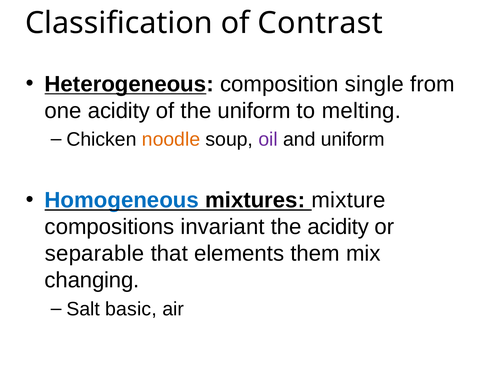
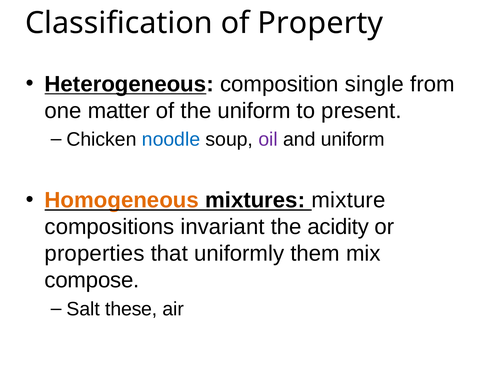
Contrast: Contrast -> Property
one acidity: acidity -> matter
melting: melting -> present
noodle colour: orange -> blue
Homogeneous colour: blue -> orange
separable: separable -> properties
elements: elements -> uniformly
changing: changing -> compose
basic: basic -> these
